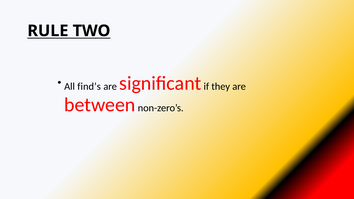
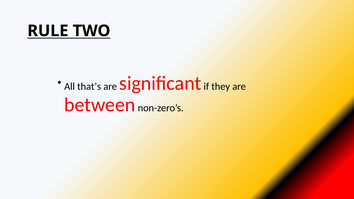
find’s: find’s -> that’s
